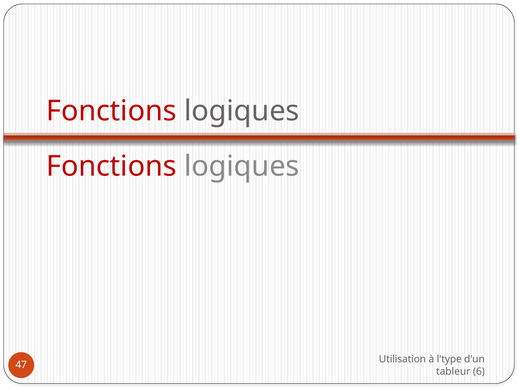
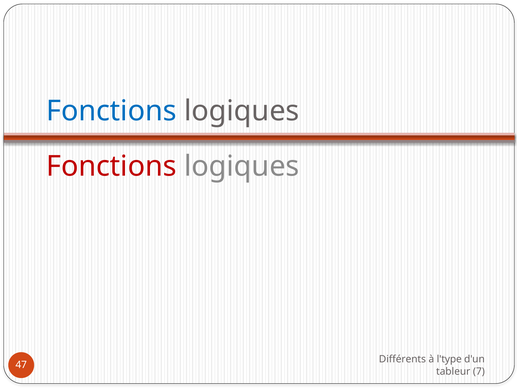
Fonctions at (111, 111) colour: red -> blue
Utilisation: Utilisation -> Différents
6: 6 -> 7
